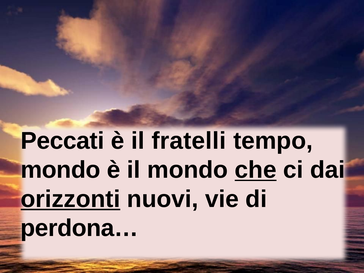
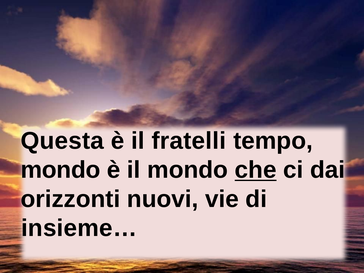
Peccati: Peccati -> Questa
orizzonti underline: present -> none
perdona…: perdona… -> insieme…
